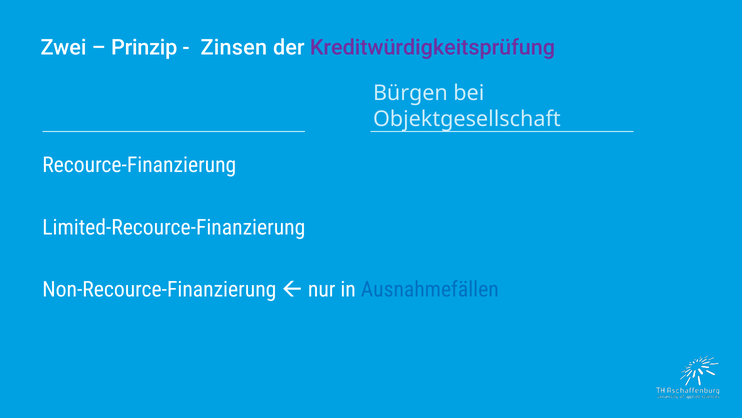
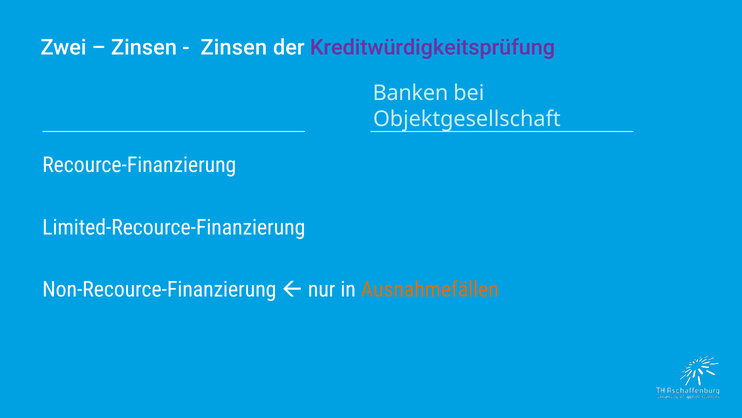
Prinzip at (144, 47): Prinzip -> Zinsen
Bürgen: Bürgen -> Banken
Ausnahmefällen colour: blue -> orange
